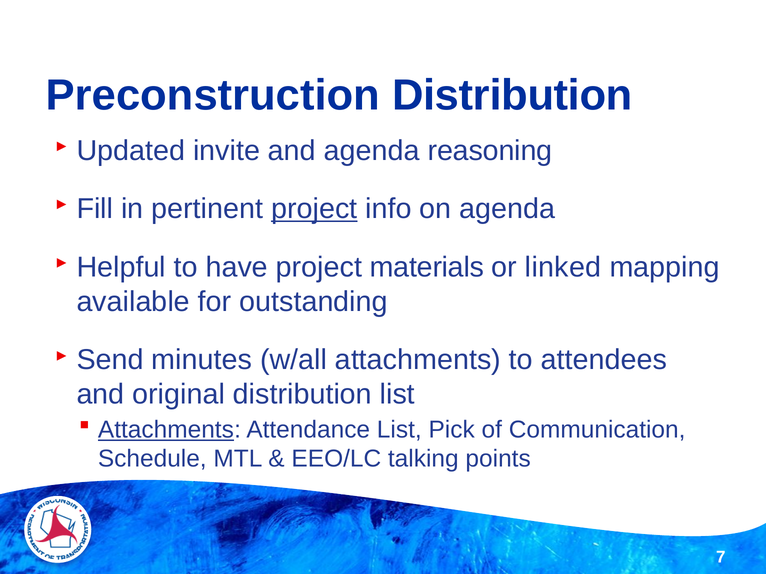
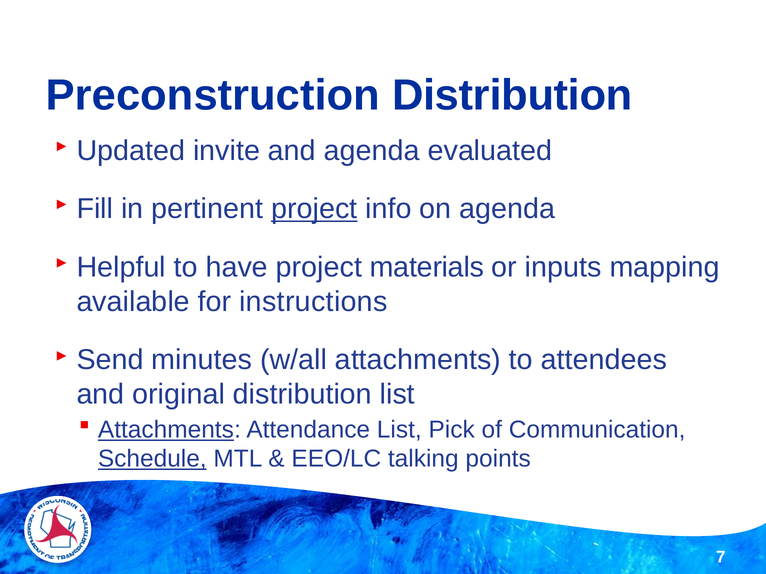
reasoning: reasoning -> evaluated
linked: linked -> inputs
outstanding: outstanding -> instructions
Schedule underline: none -> present
